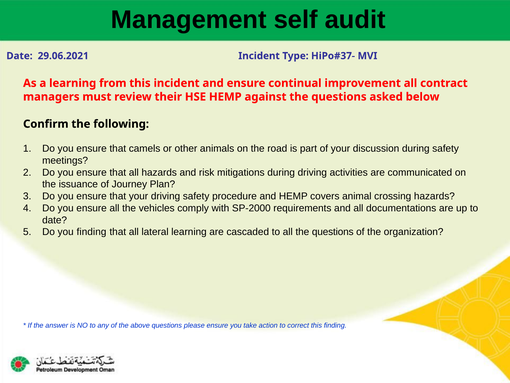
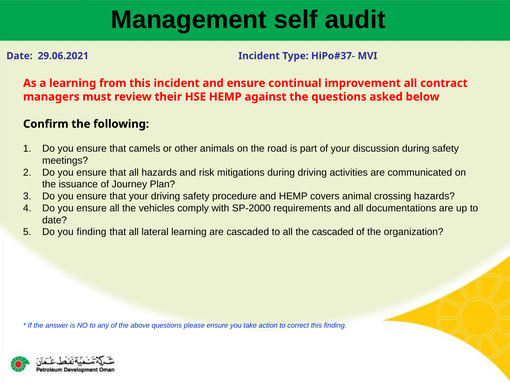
all the questions: questions -> cascaded
